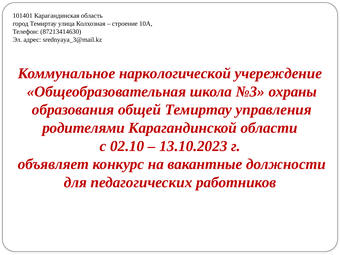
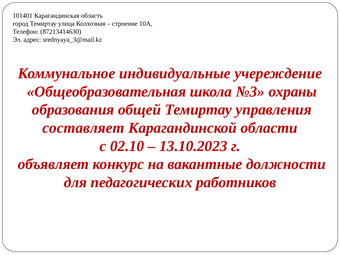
наркологической: наркологической -> индивидуальные
родителями: родителями -> составляет
